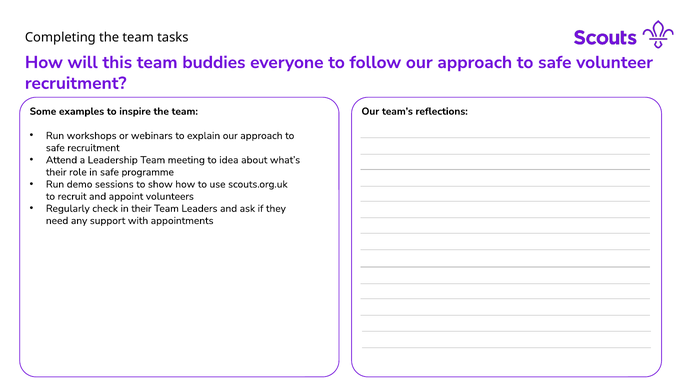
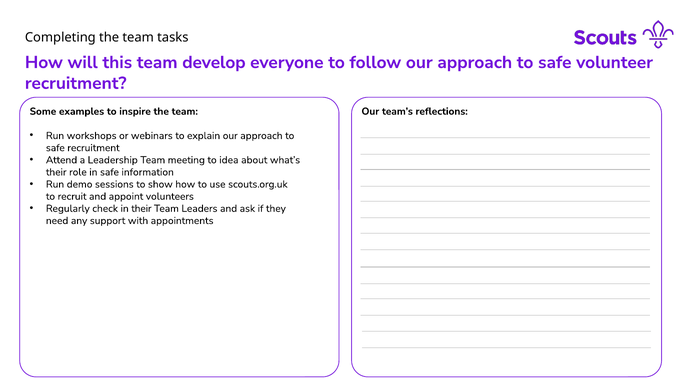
buddies: buddies -> develop
programme: programme -> information
